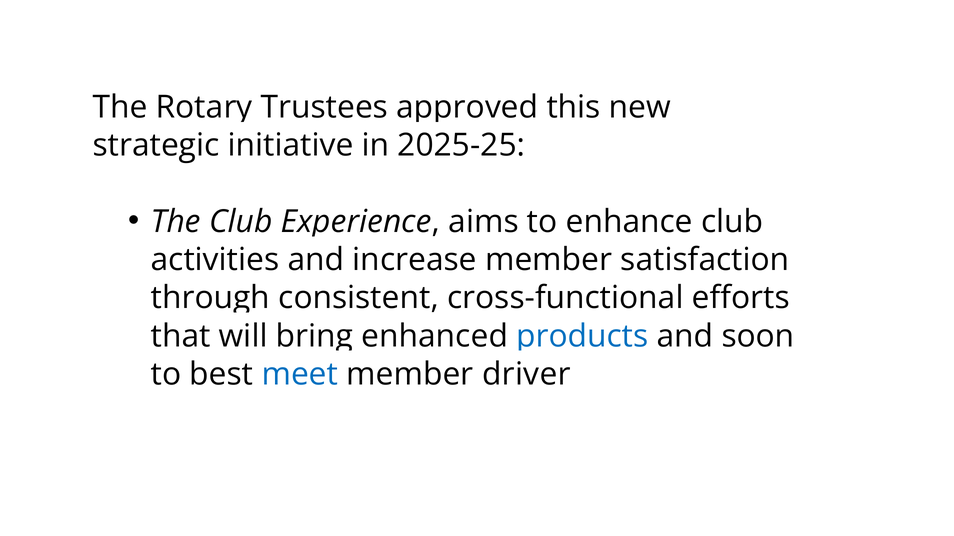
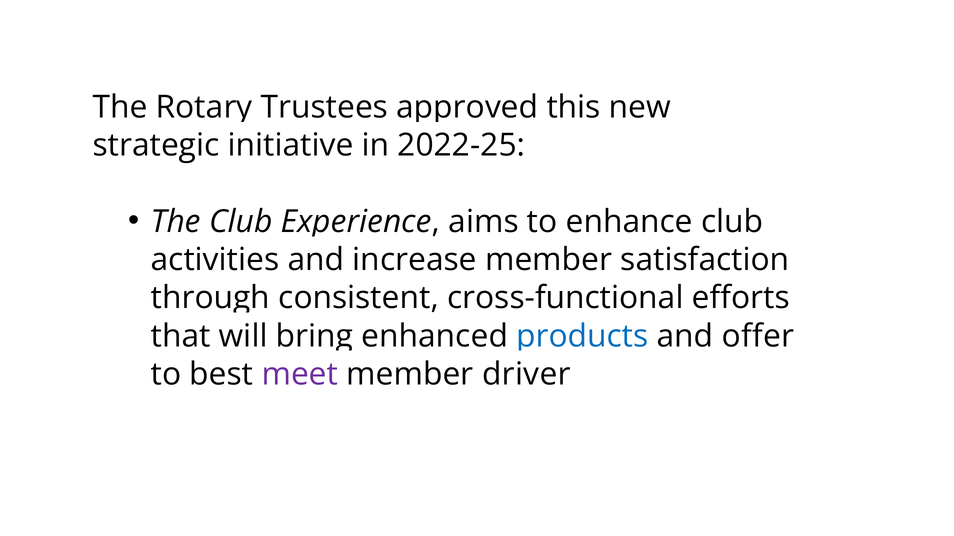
2025-25: 2025-25 -> 2022-25
soon: soon -> offer
meet colour: blue -> purple
